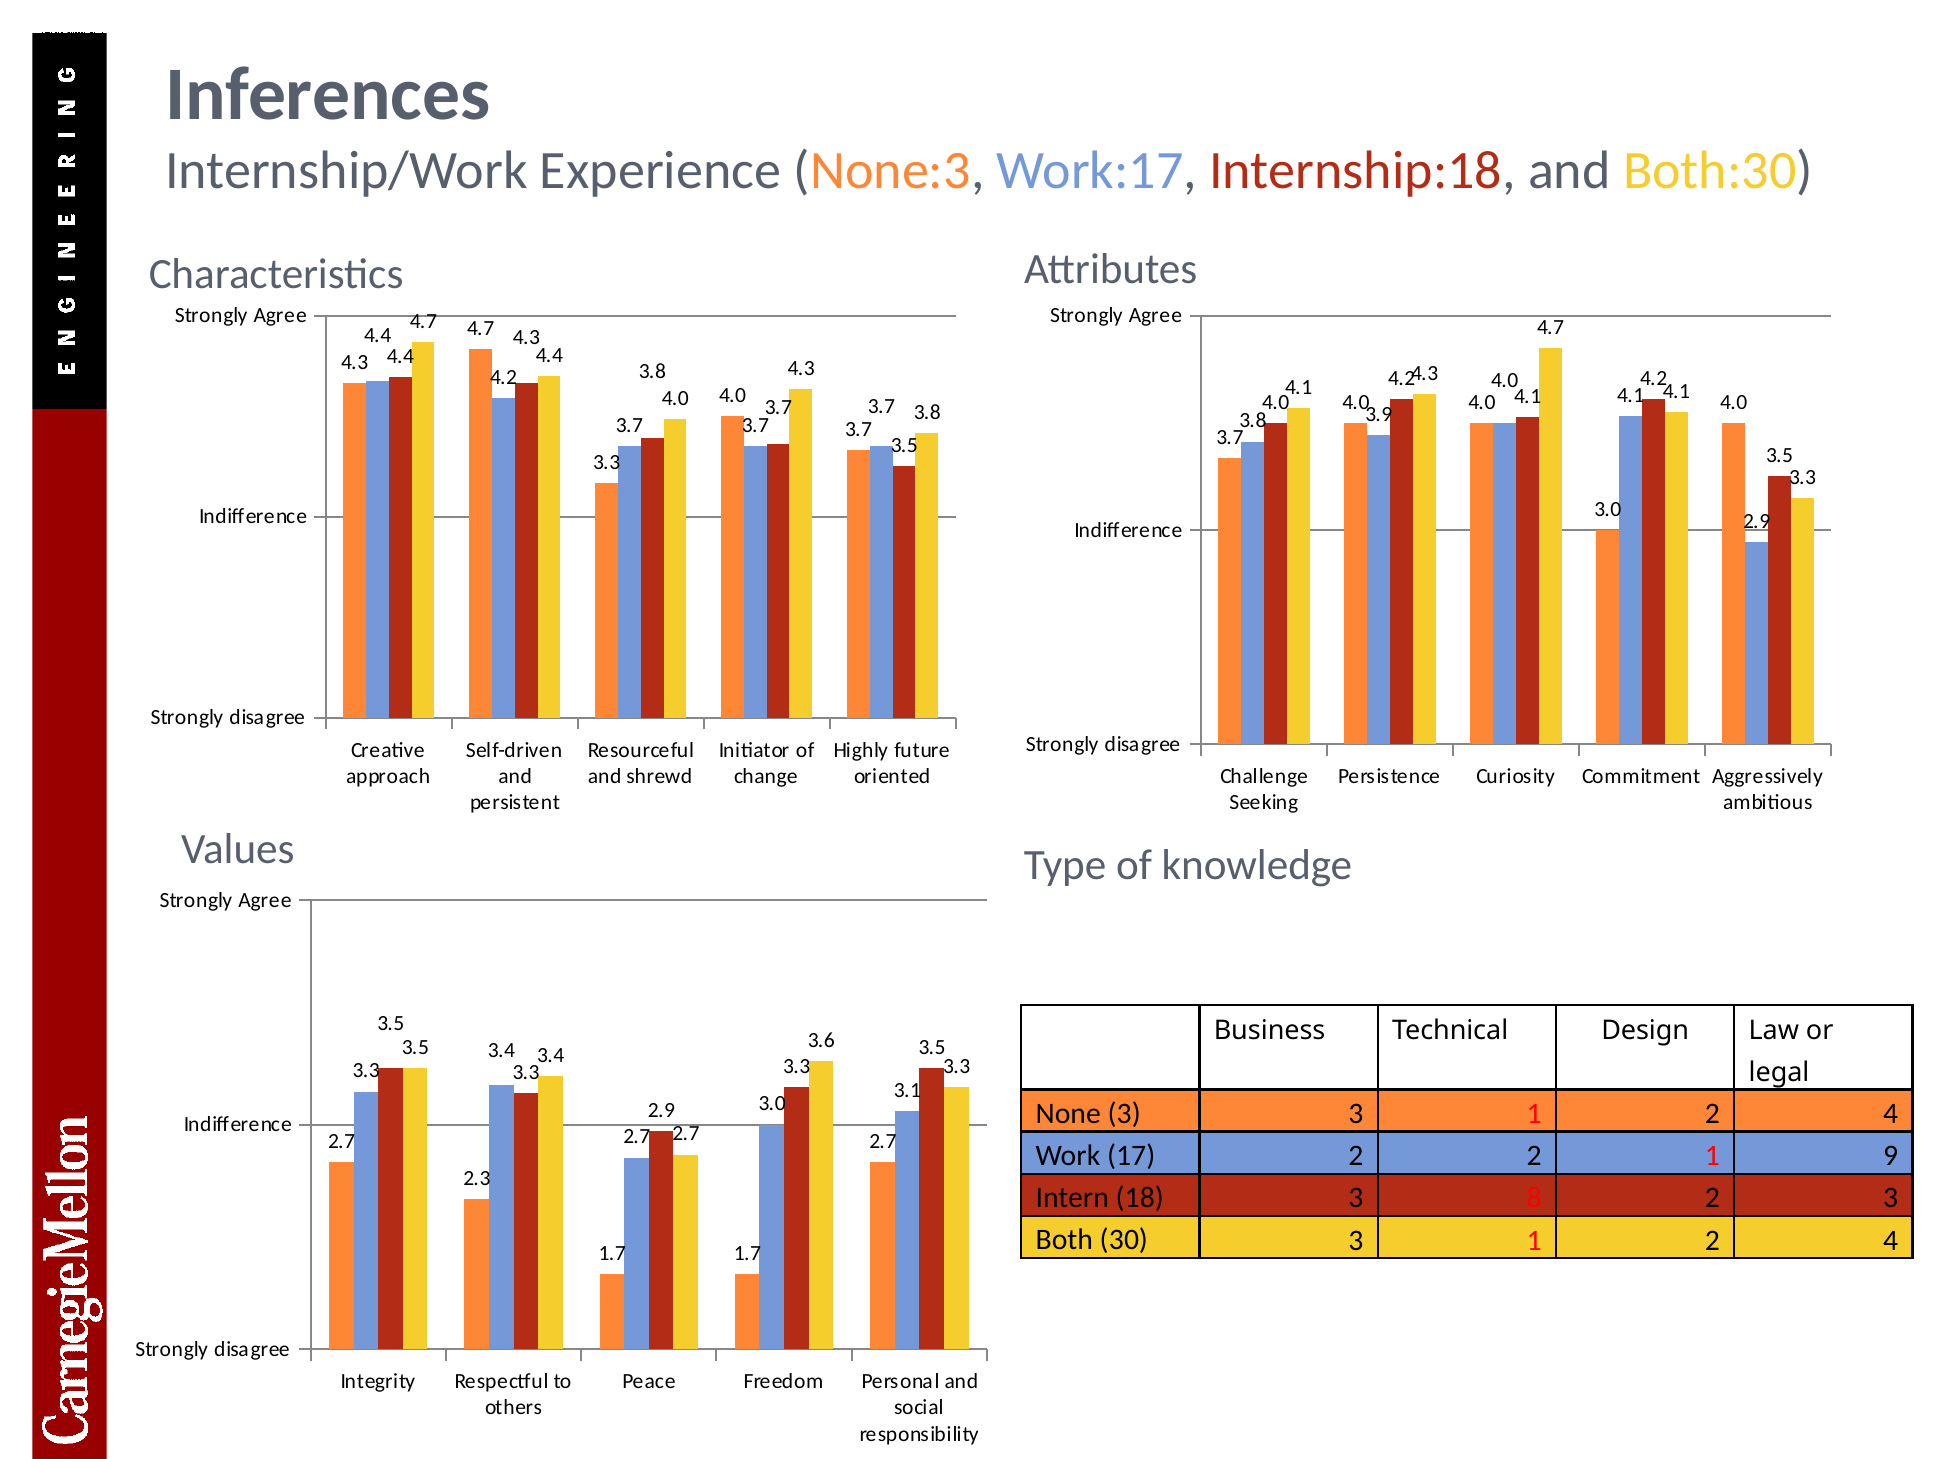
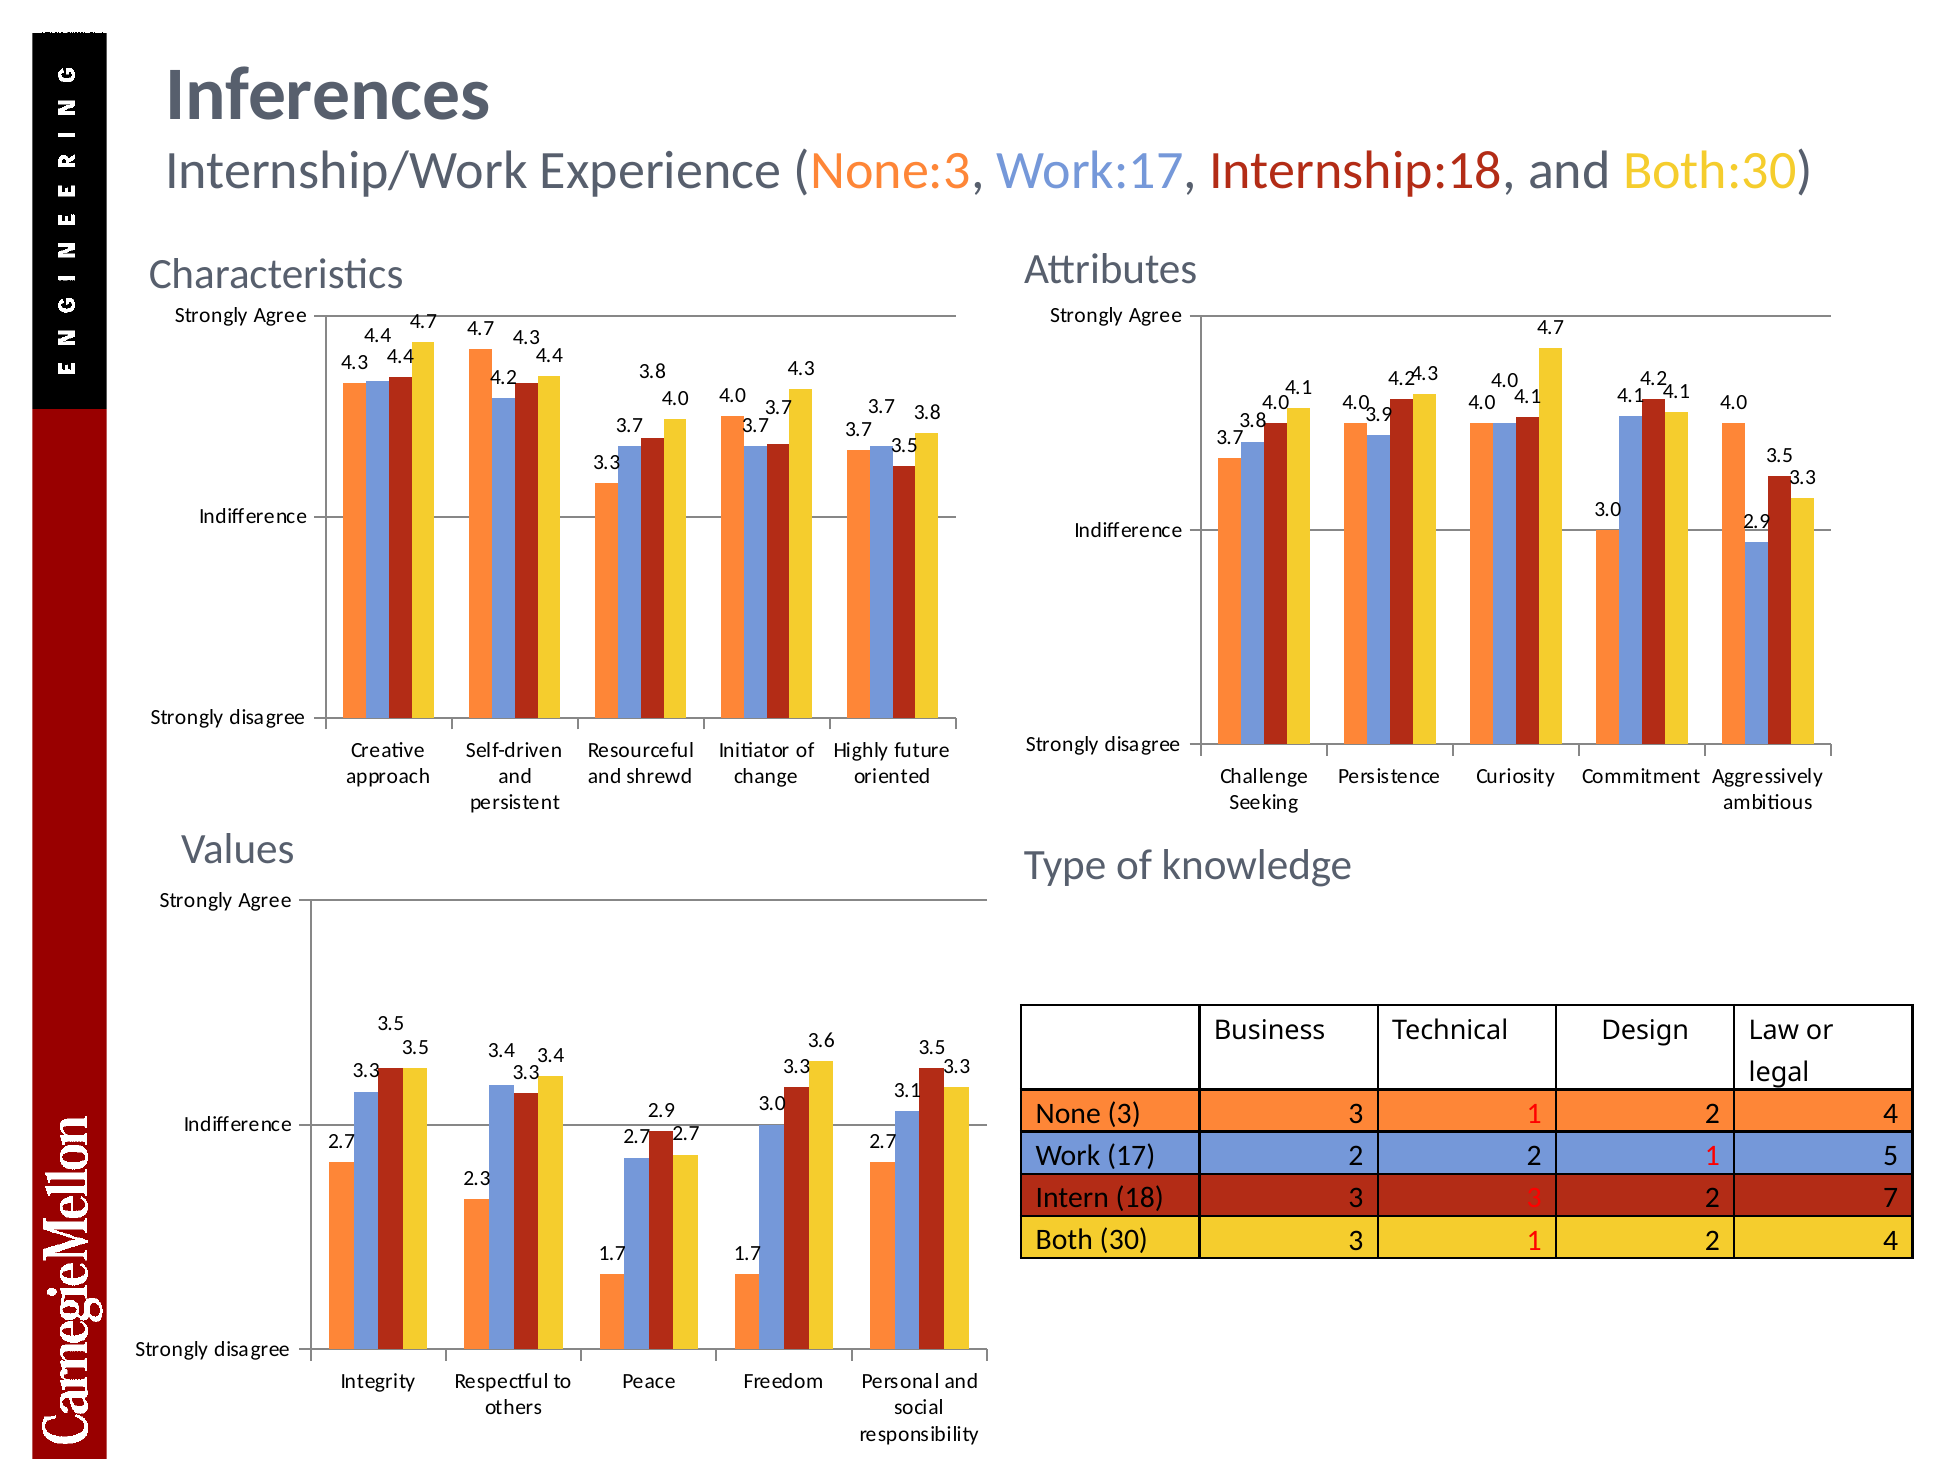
9: 9 -> 5
18 3 8: 8 -> 3
2 3: 3 -> 7
